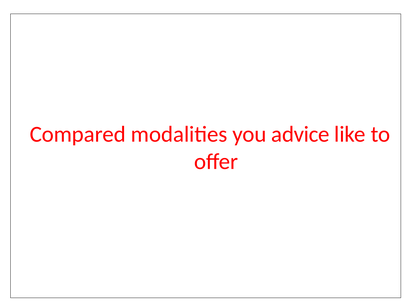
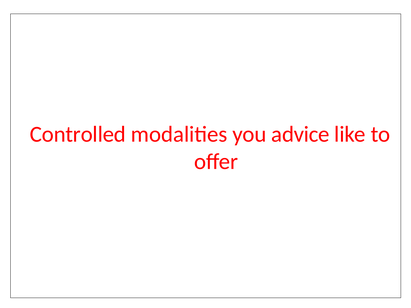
Compared: Compared -> Controlled
